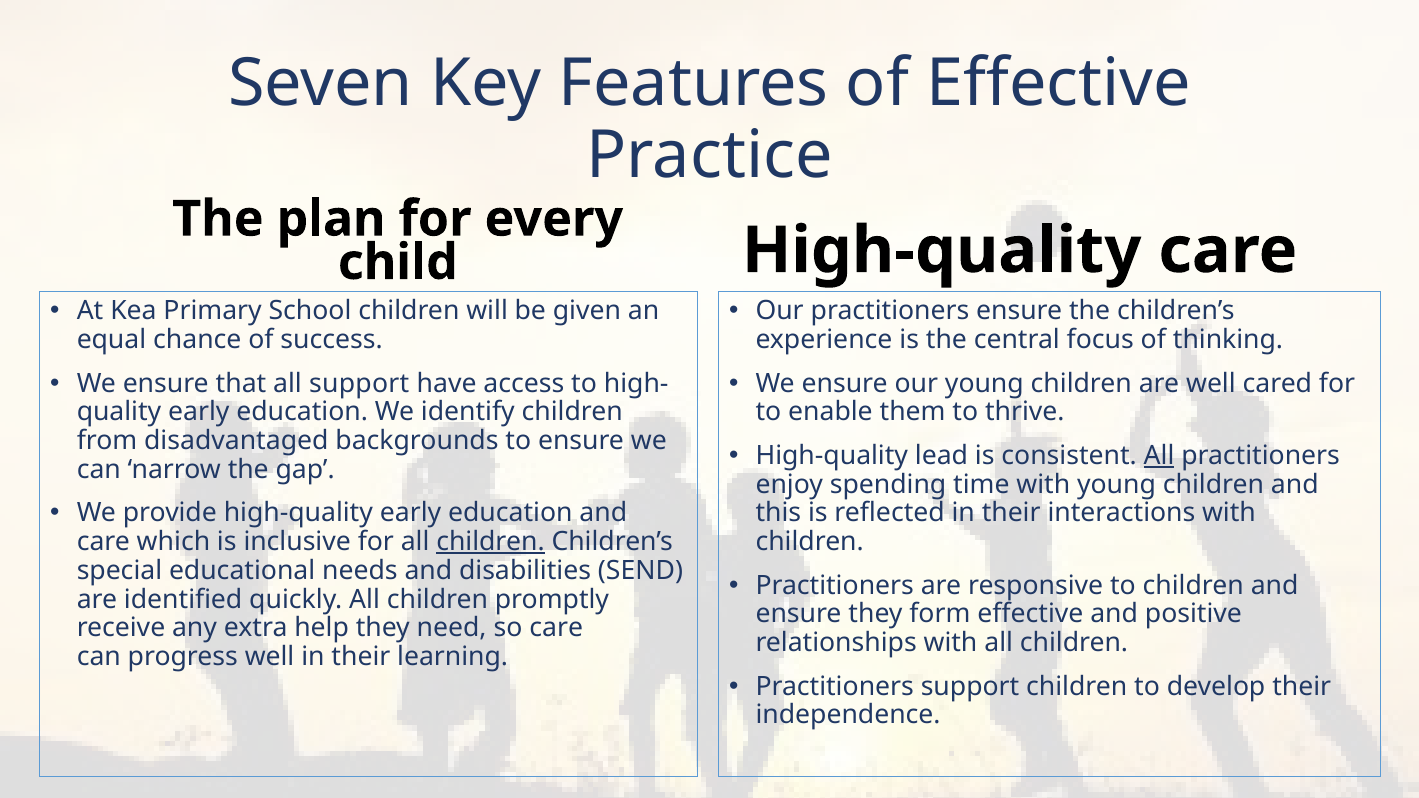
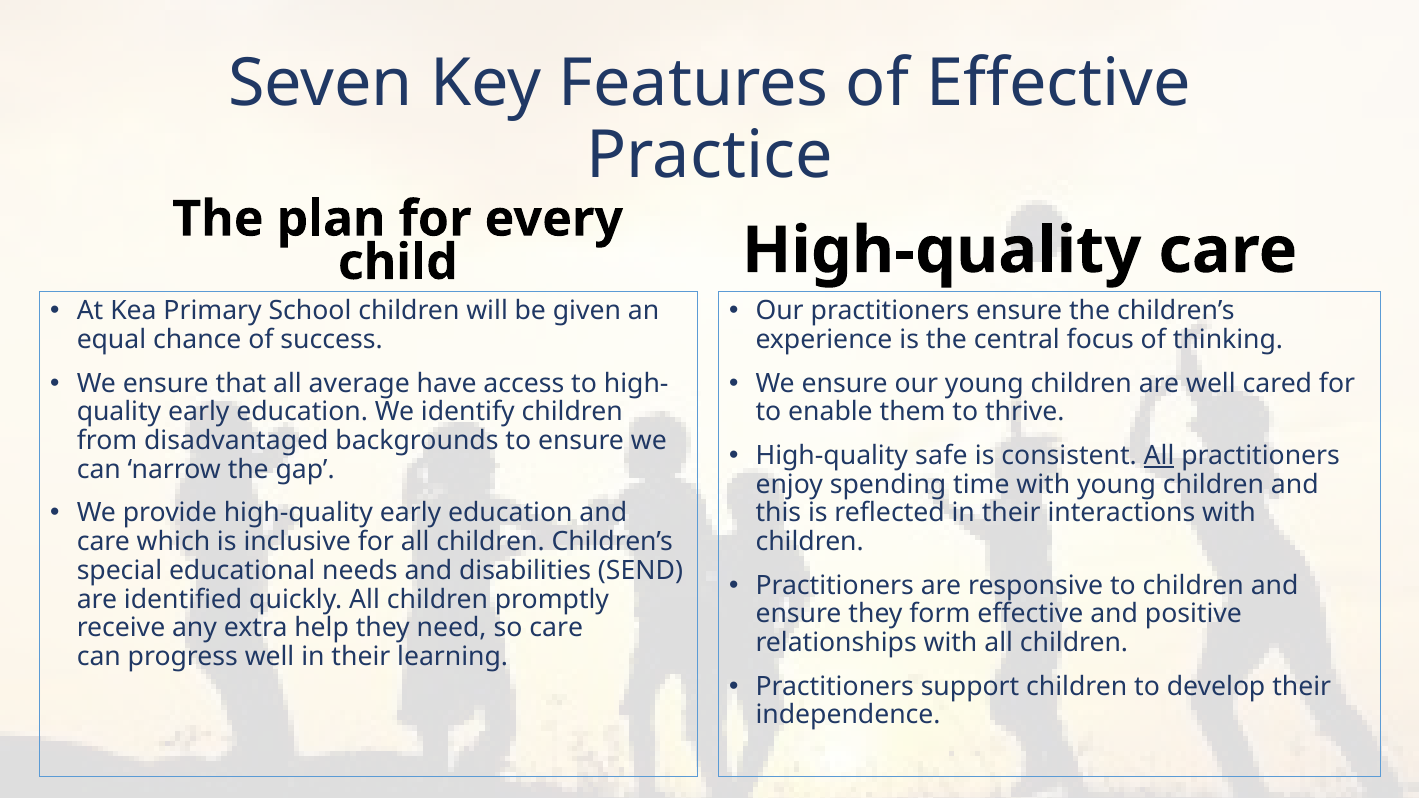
all support: support -> average
lead: lead -> safe
children at (491, 542) underline: present -> none
